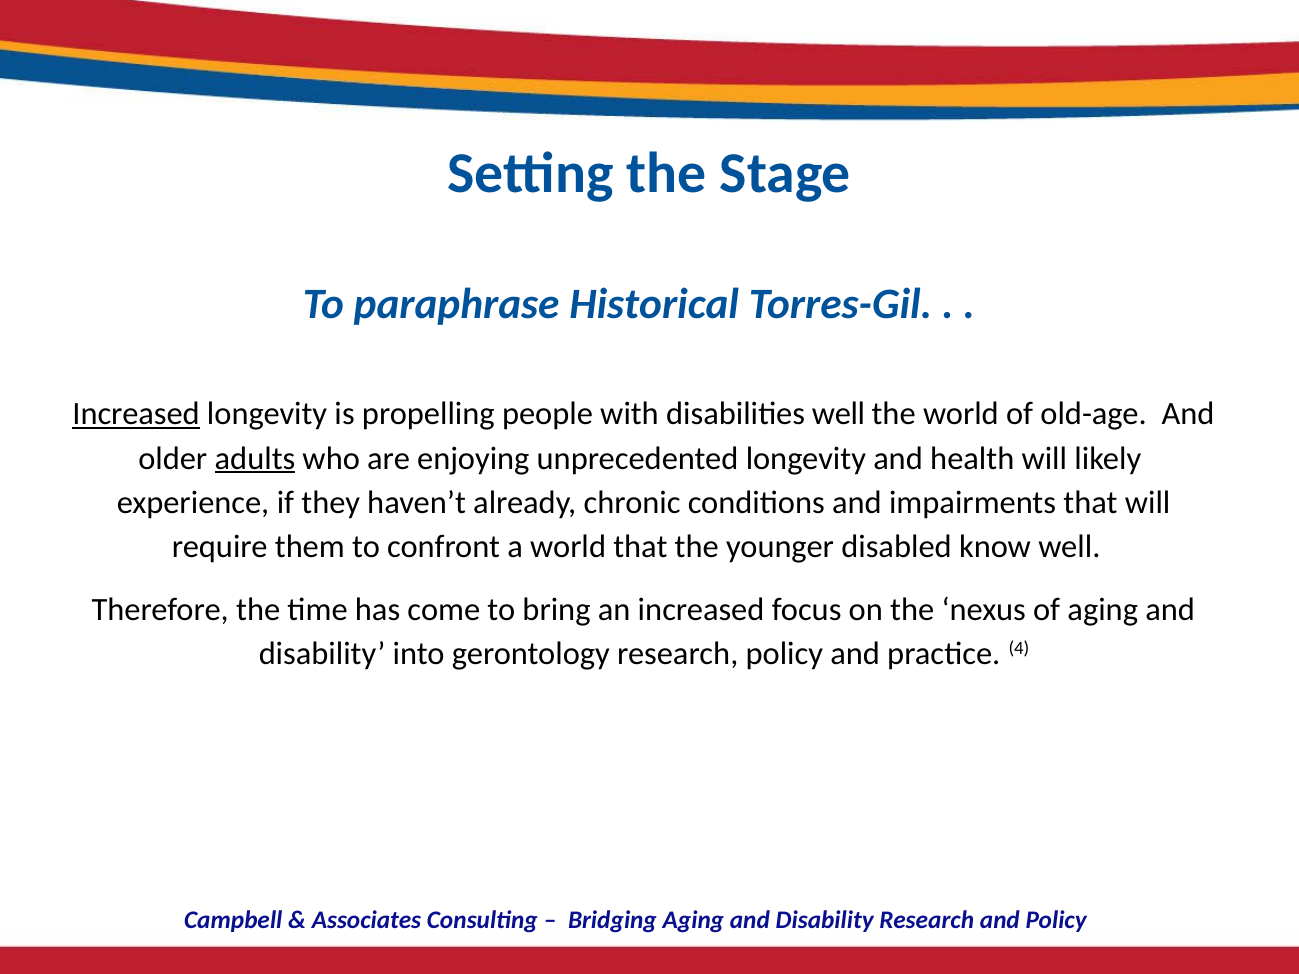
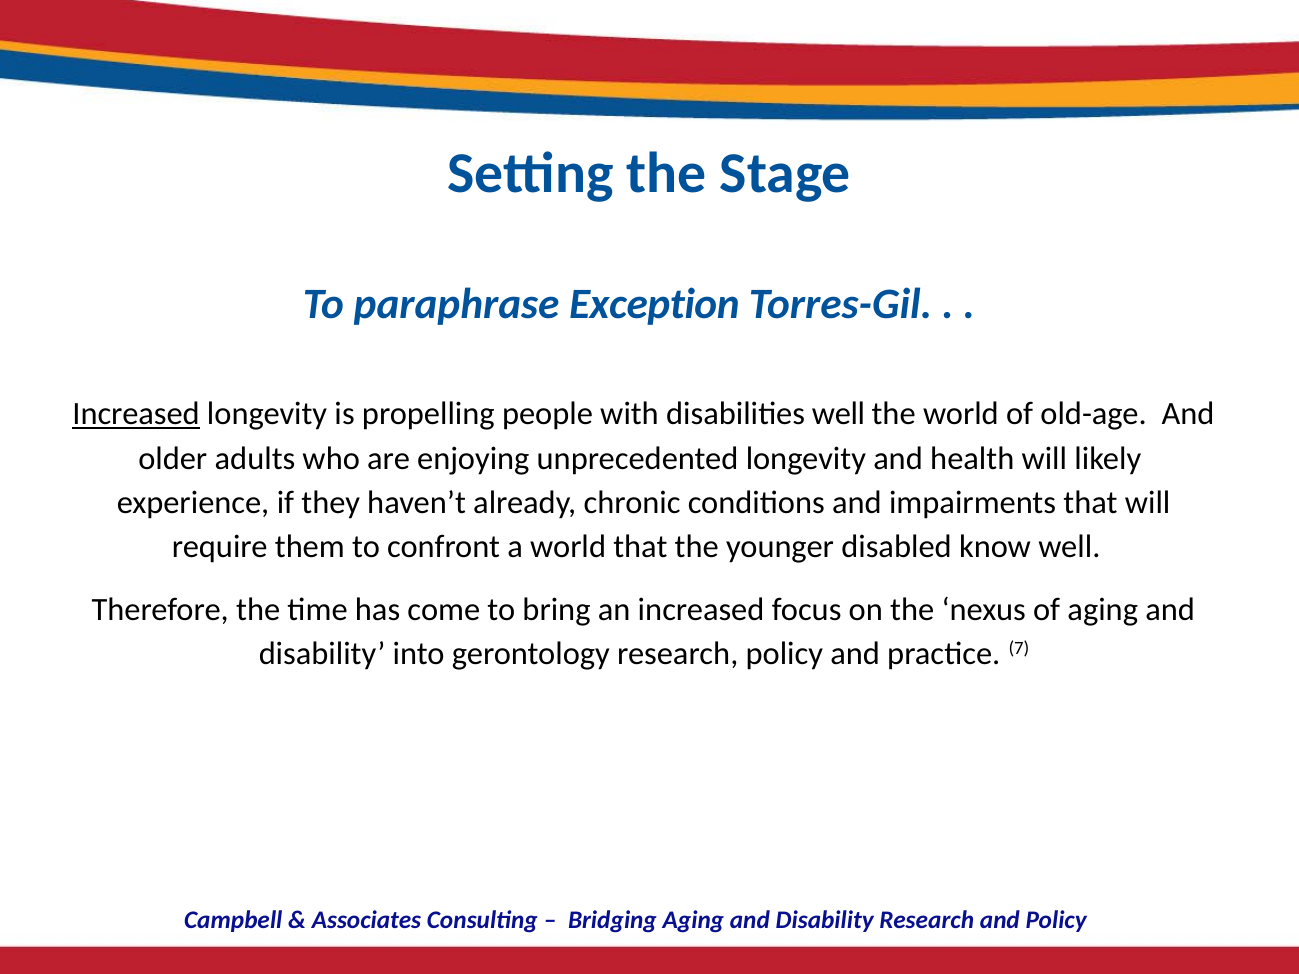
Historical: Historical -> Exception
adults underline: present -> none
4: 4 -> 7
